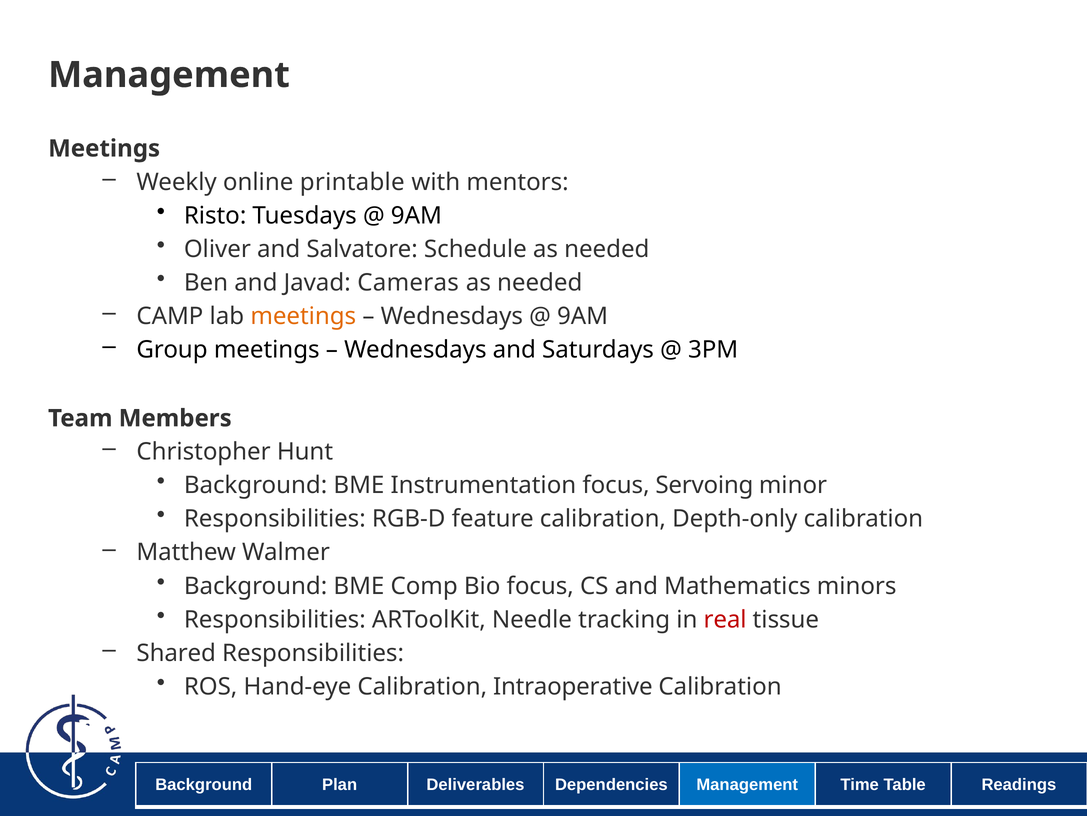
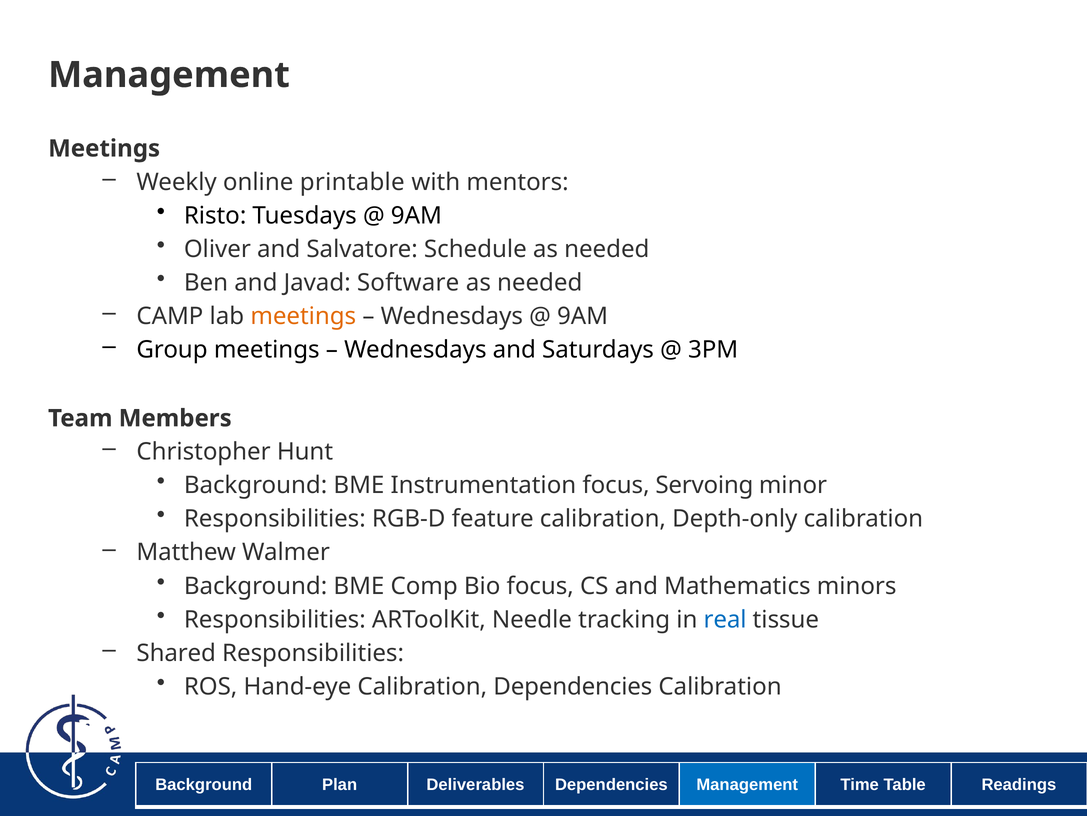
Cameras: Cameras -> Software
real colour: red -> blue
Calibration Intraoperative: Intraoperative -> Dependencies
